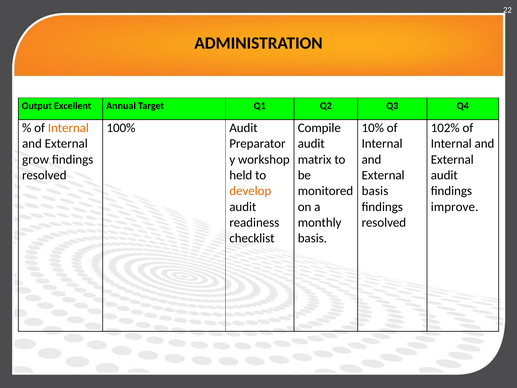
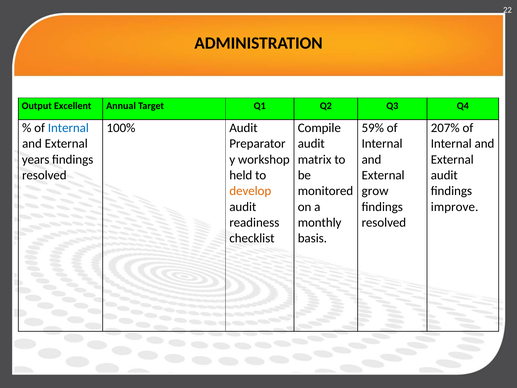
Internal at (68, 128) colour: orange -> blue
10%: 10% -> 59%
102%: 102% -> 207%
grow: grow -> years
basis at (375, 191): basis -> grow
